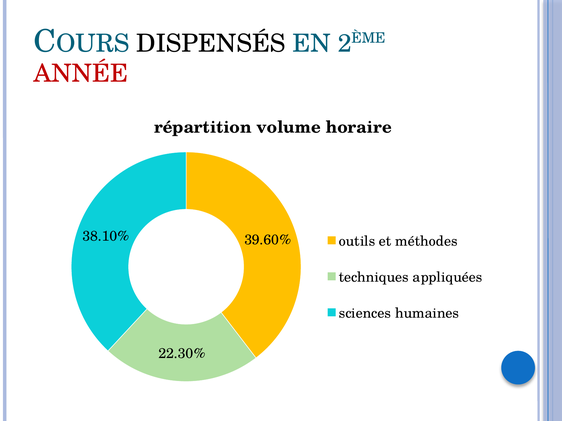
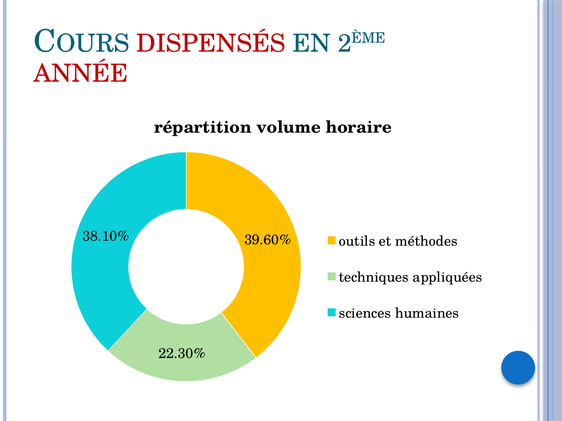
DISPENSÉS colour: black -> red
